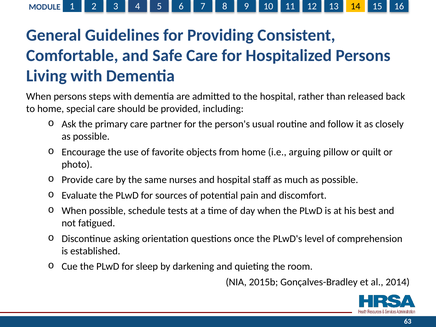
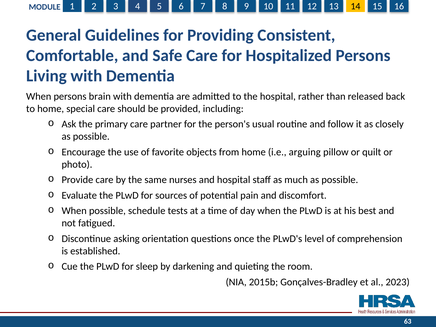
steps: steps -> brain
2014: 2014 -> 2023
